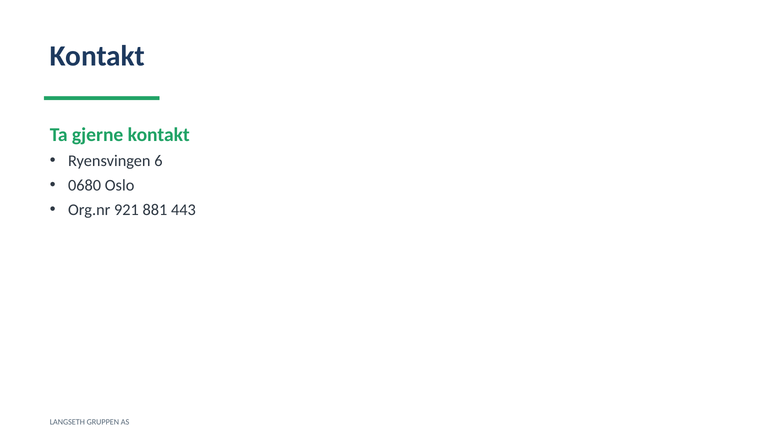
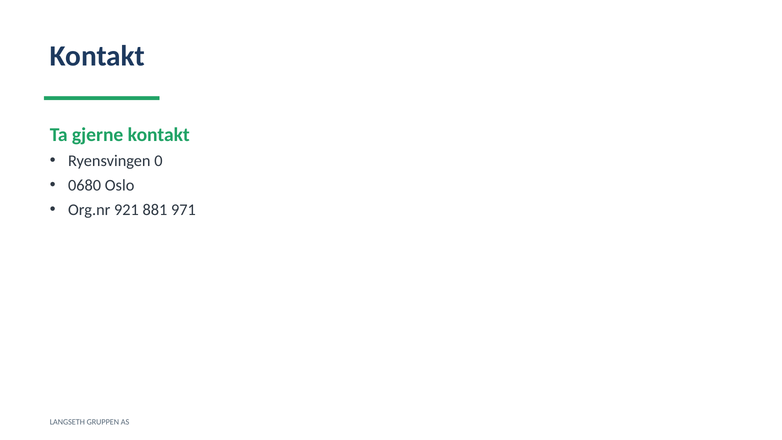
6: 6 -> 0
443: 443 -> 971
